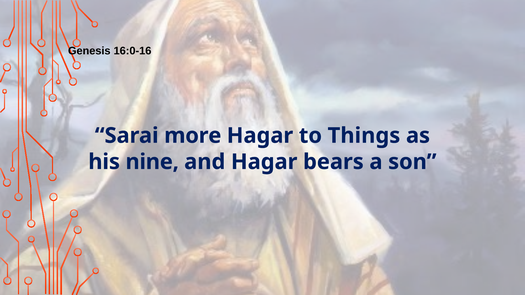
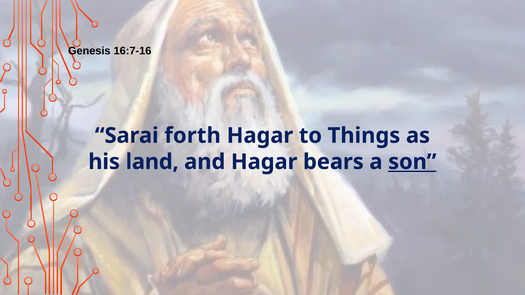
16:0-16: 16:0-16 -> 16:7-16
more: more -> forth
nine: nine -> land
son underline: none -> present
